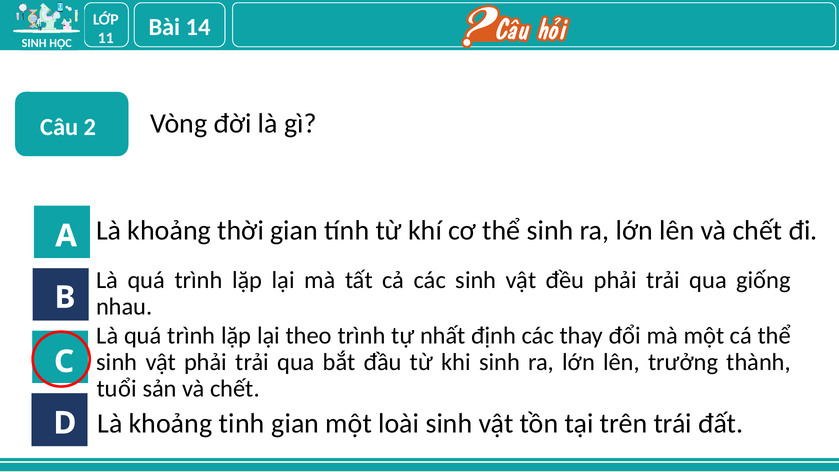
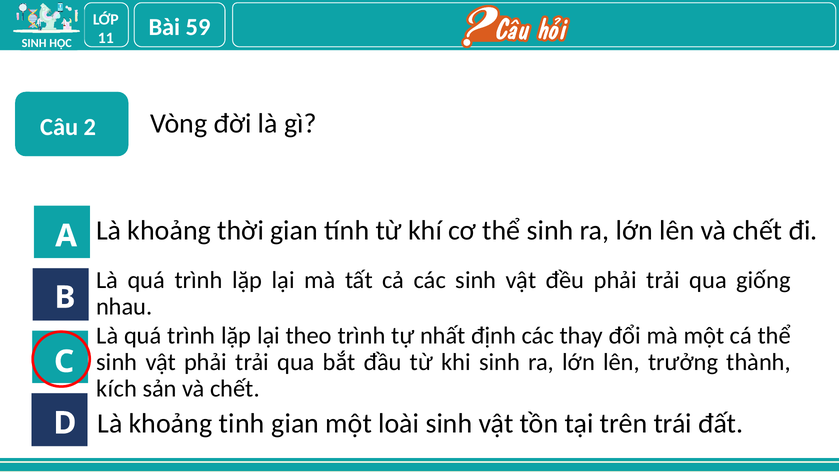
14: 14 -> 59
tuổi: tuổi -> kích
